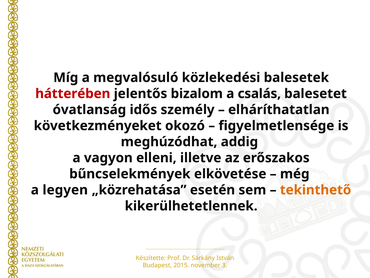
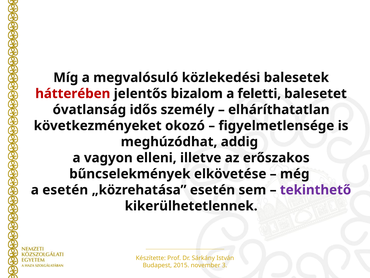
csalás: csalás -> feletti
a legyen: legyen -> esetén
tekinthető colour: orange -> purple
